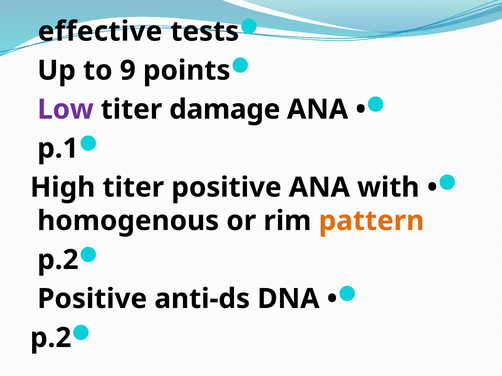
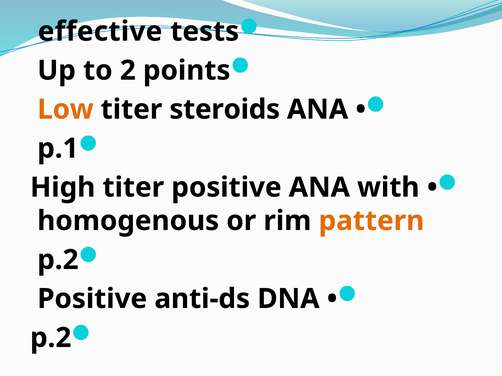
to 9: 9 -> 2
Low colour: purple -> orange
damage: damage -> steroids
